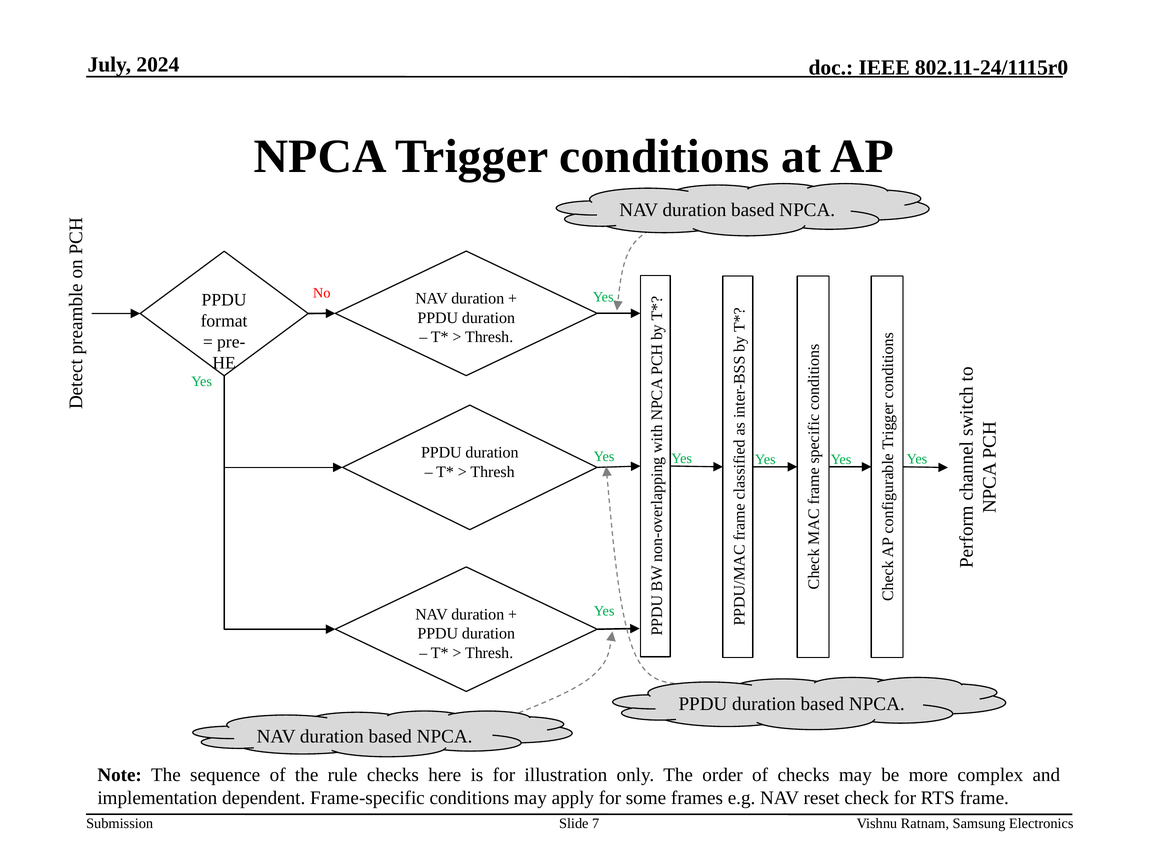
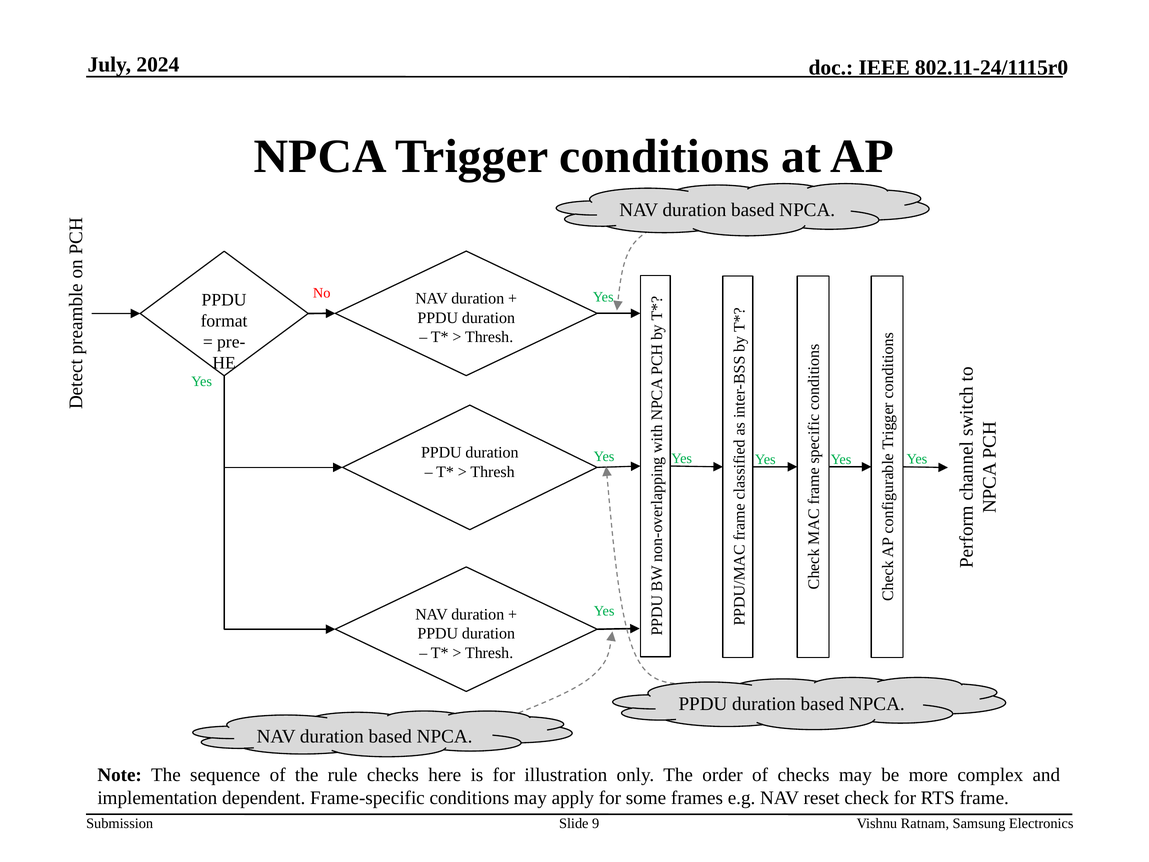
7: 7 -> 9
